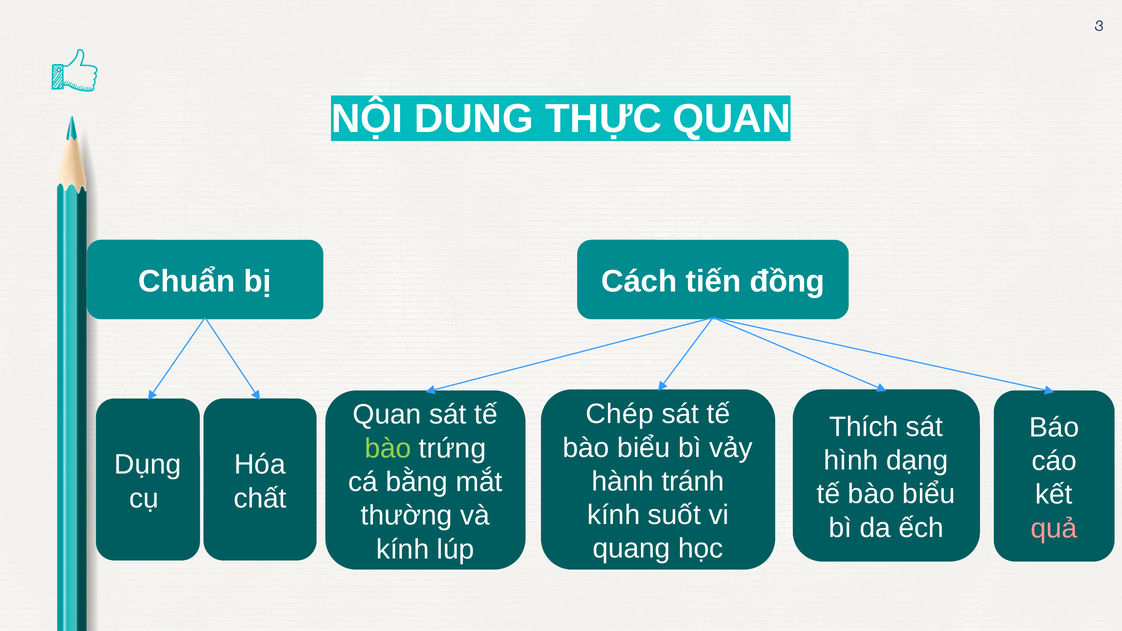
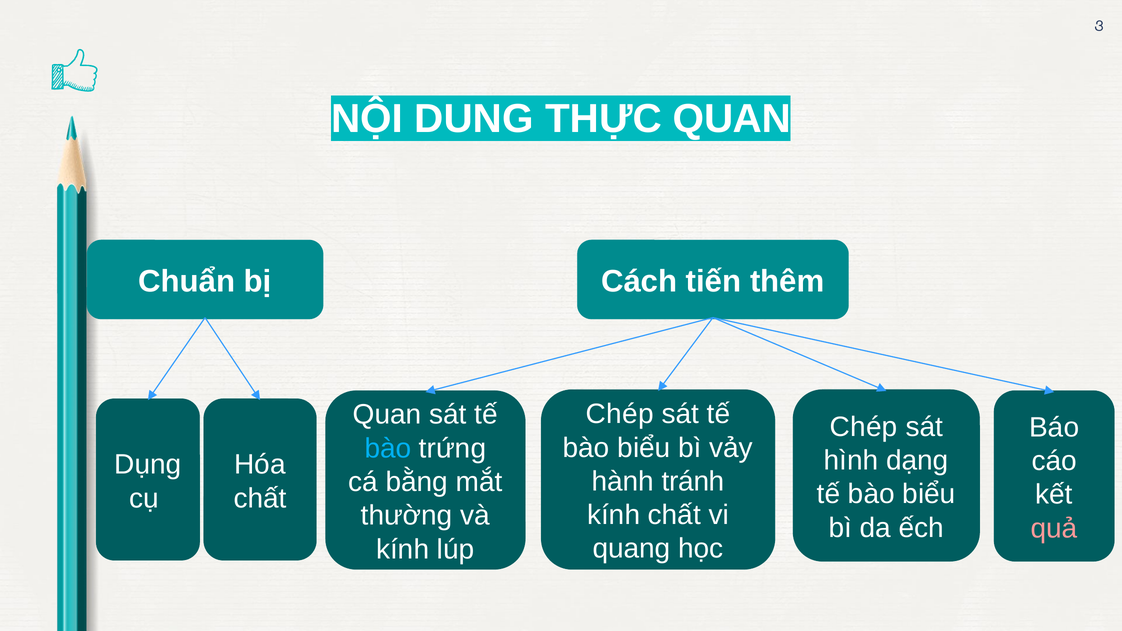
đồng: đồng -> thêm
Thích at (864, 427): Thích -> Chép
bào at (388, 448) colour: light green -> light blue
kính suốt: suốt -> chất
